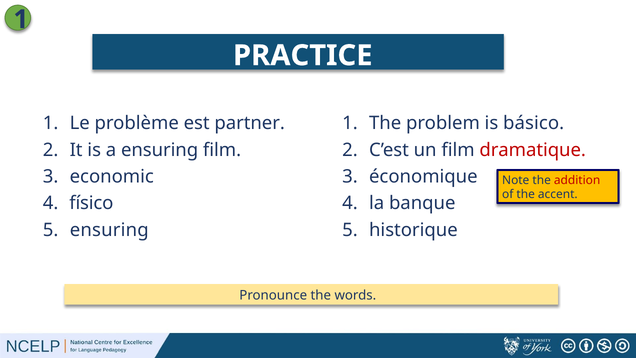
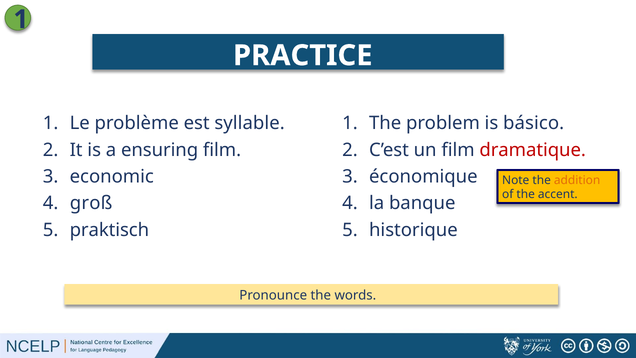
partner: partner -> syllable
addition colour: red -> orange
físico: físico -> groß
ensuring at (109, 230): ensuring -> praktisch
